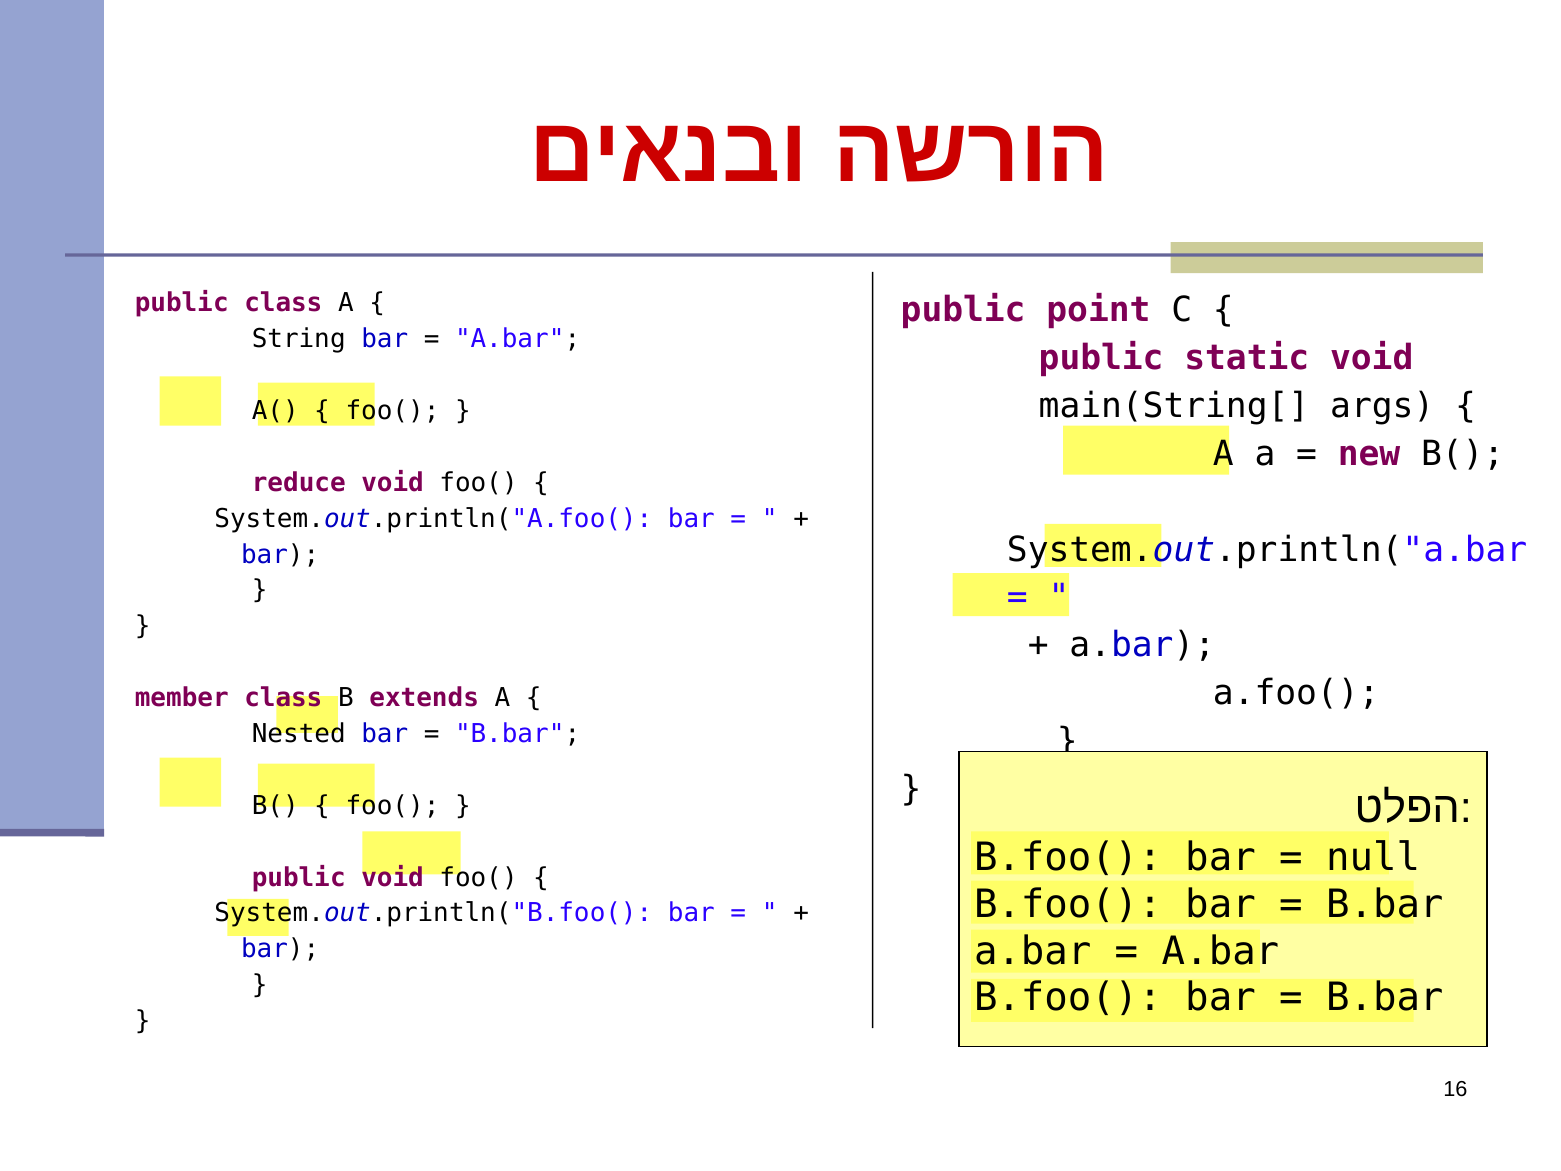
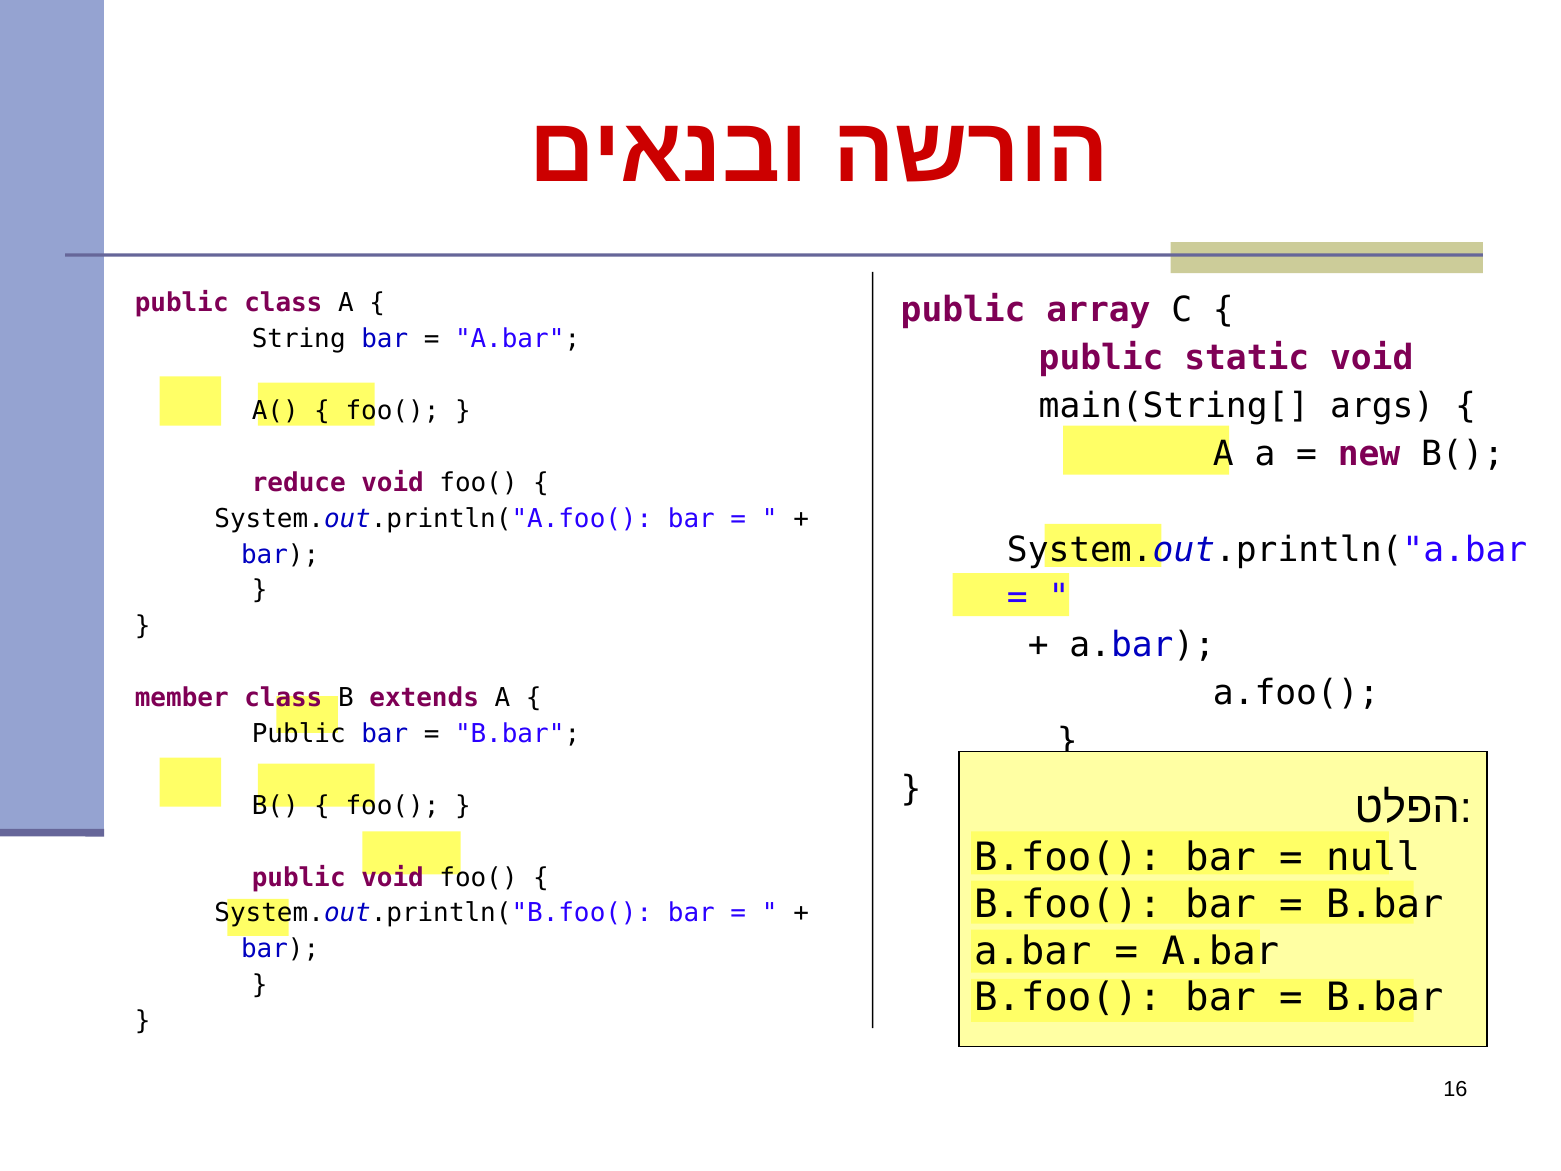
point: point -> array
Nested at (299, 734): Nested -> Public
